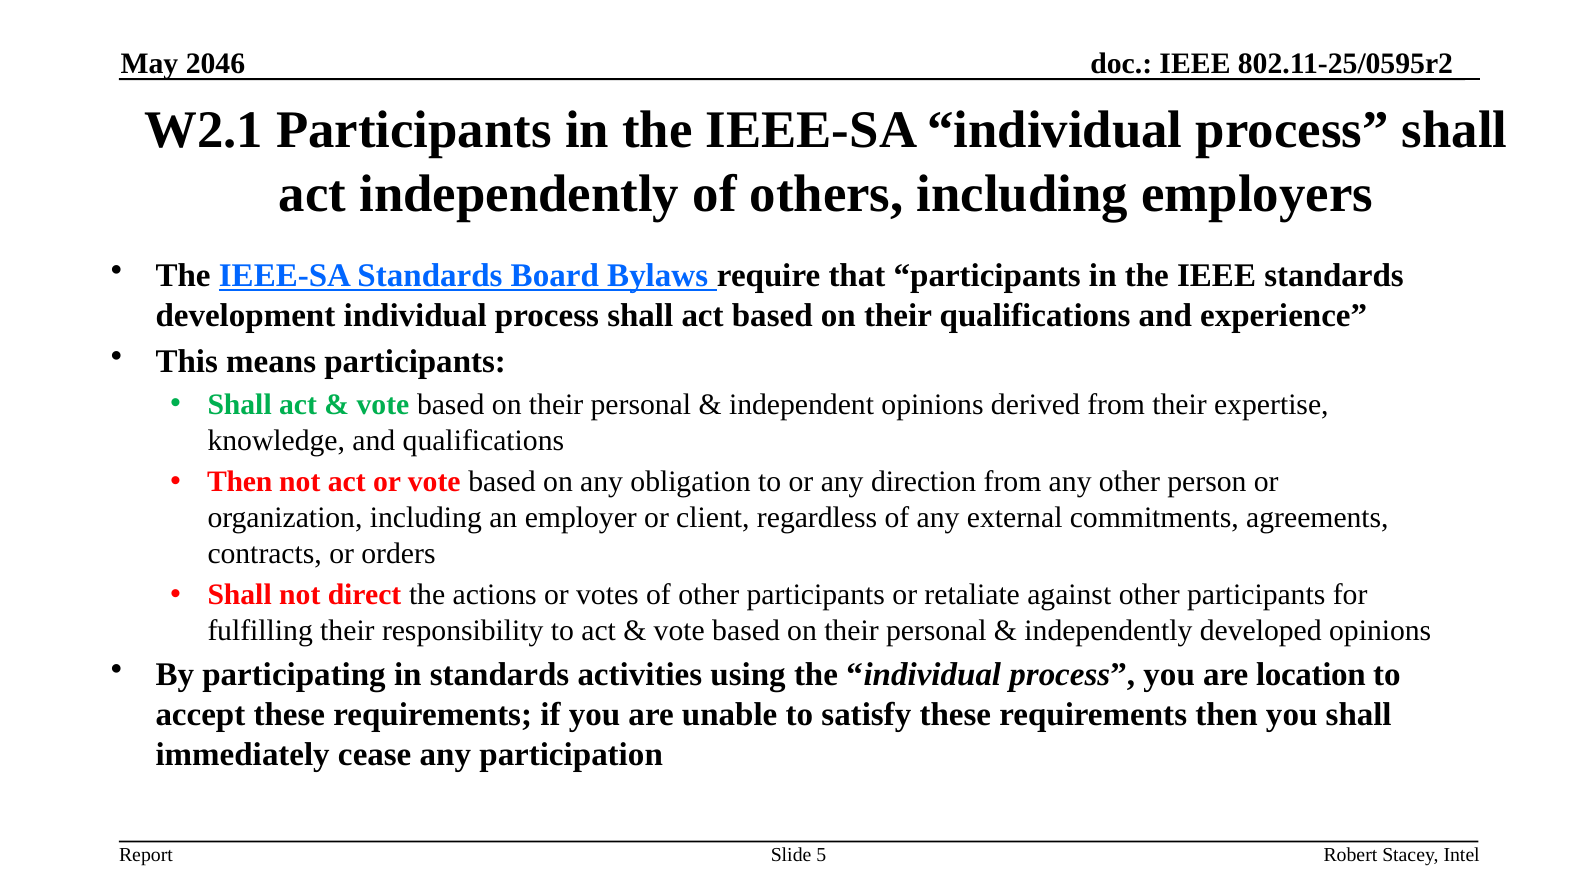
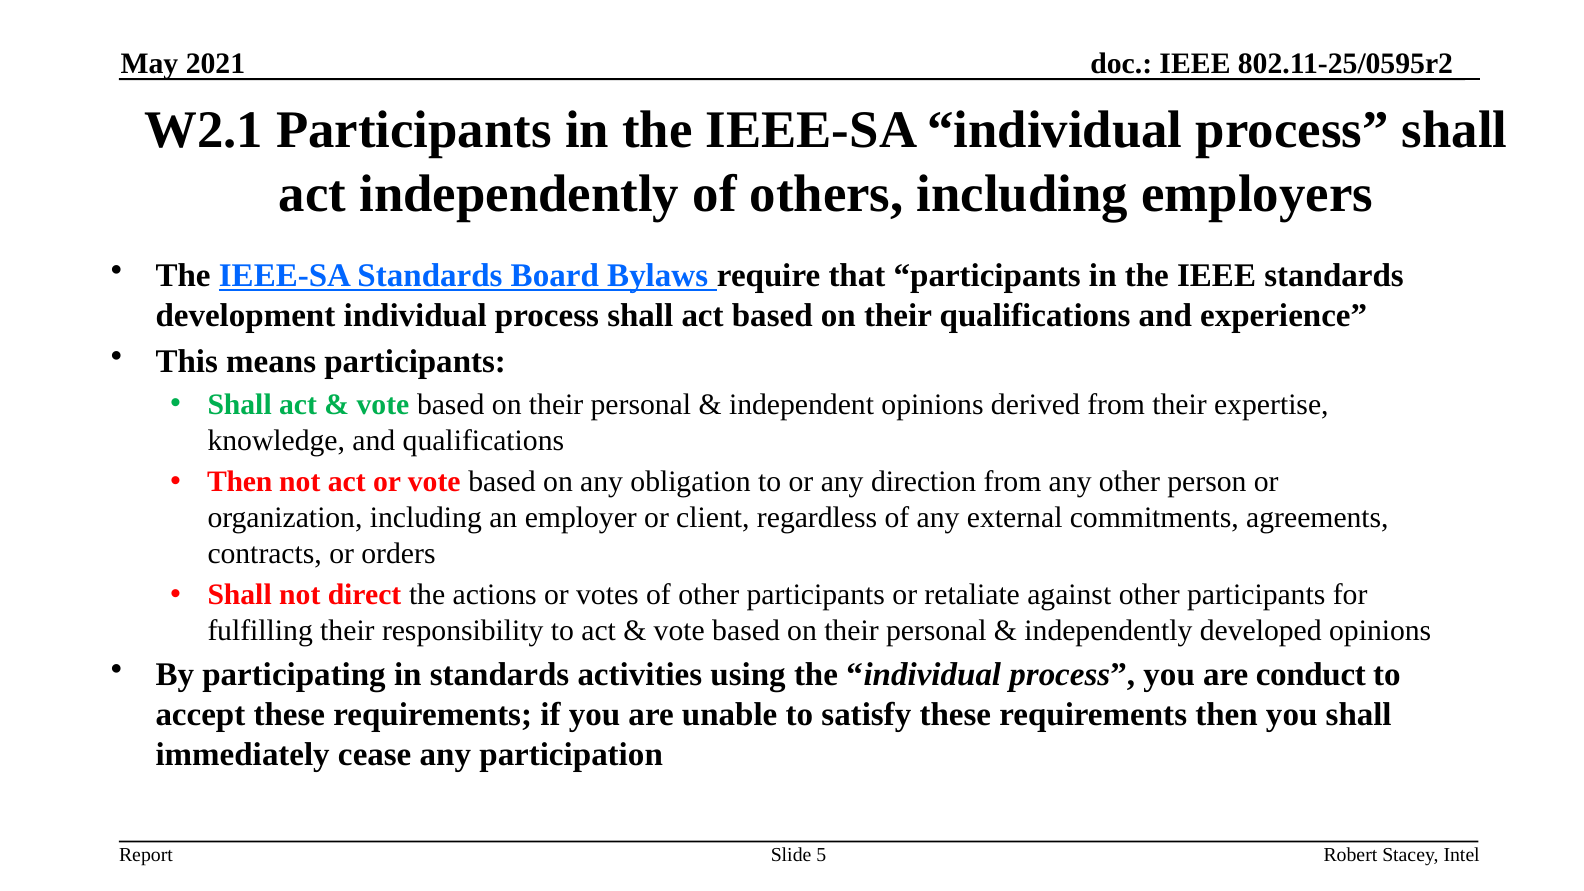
2046: 2046 -> 2021
location: location -> conduct
